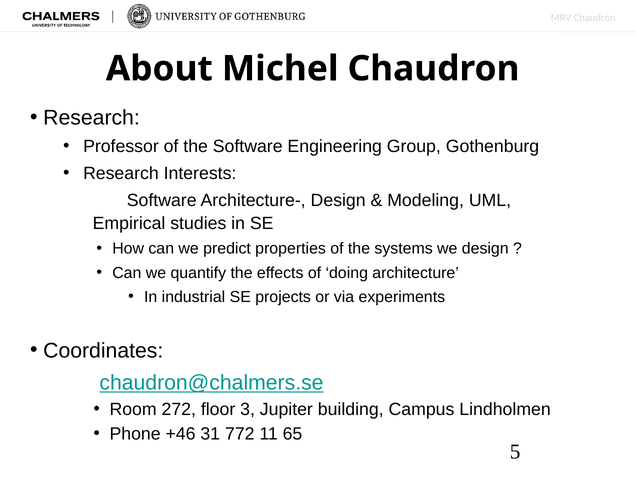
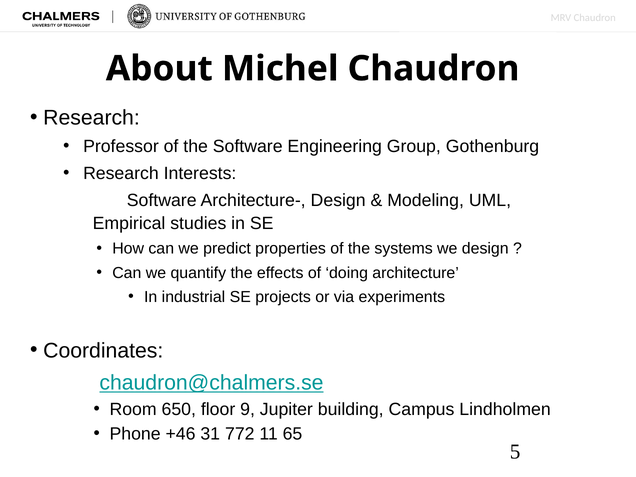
272: 272 -> 650
3: 3 -> 9
